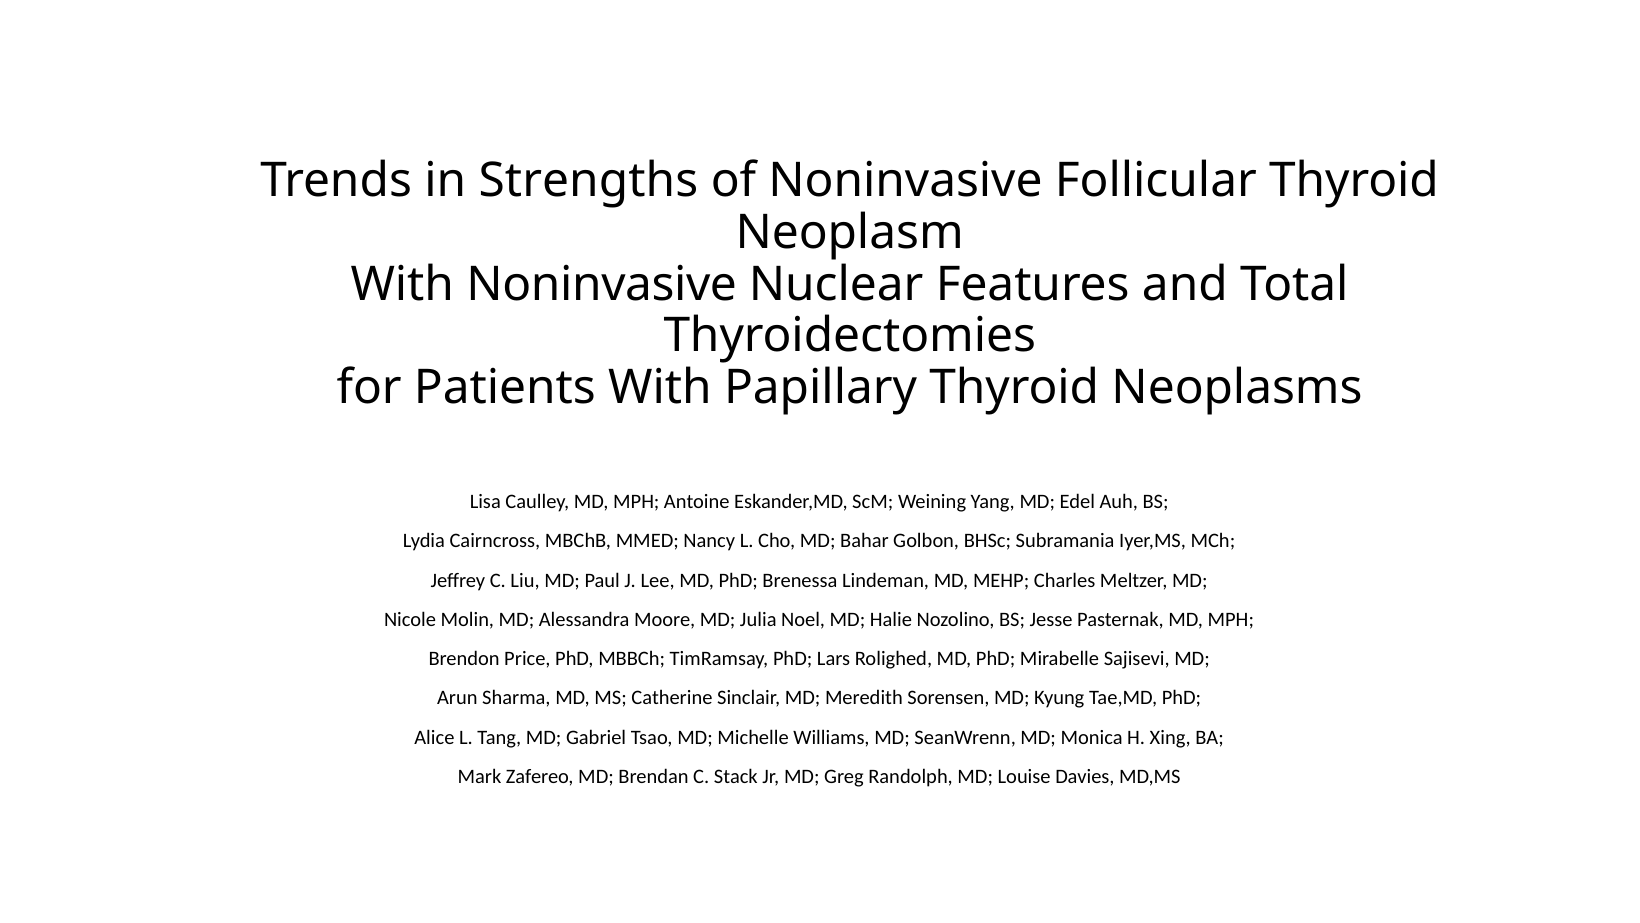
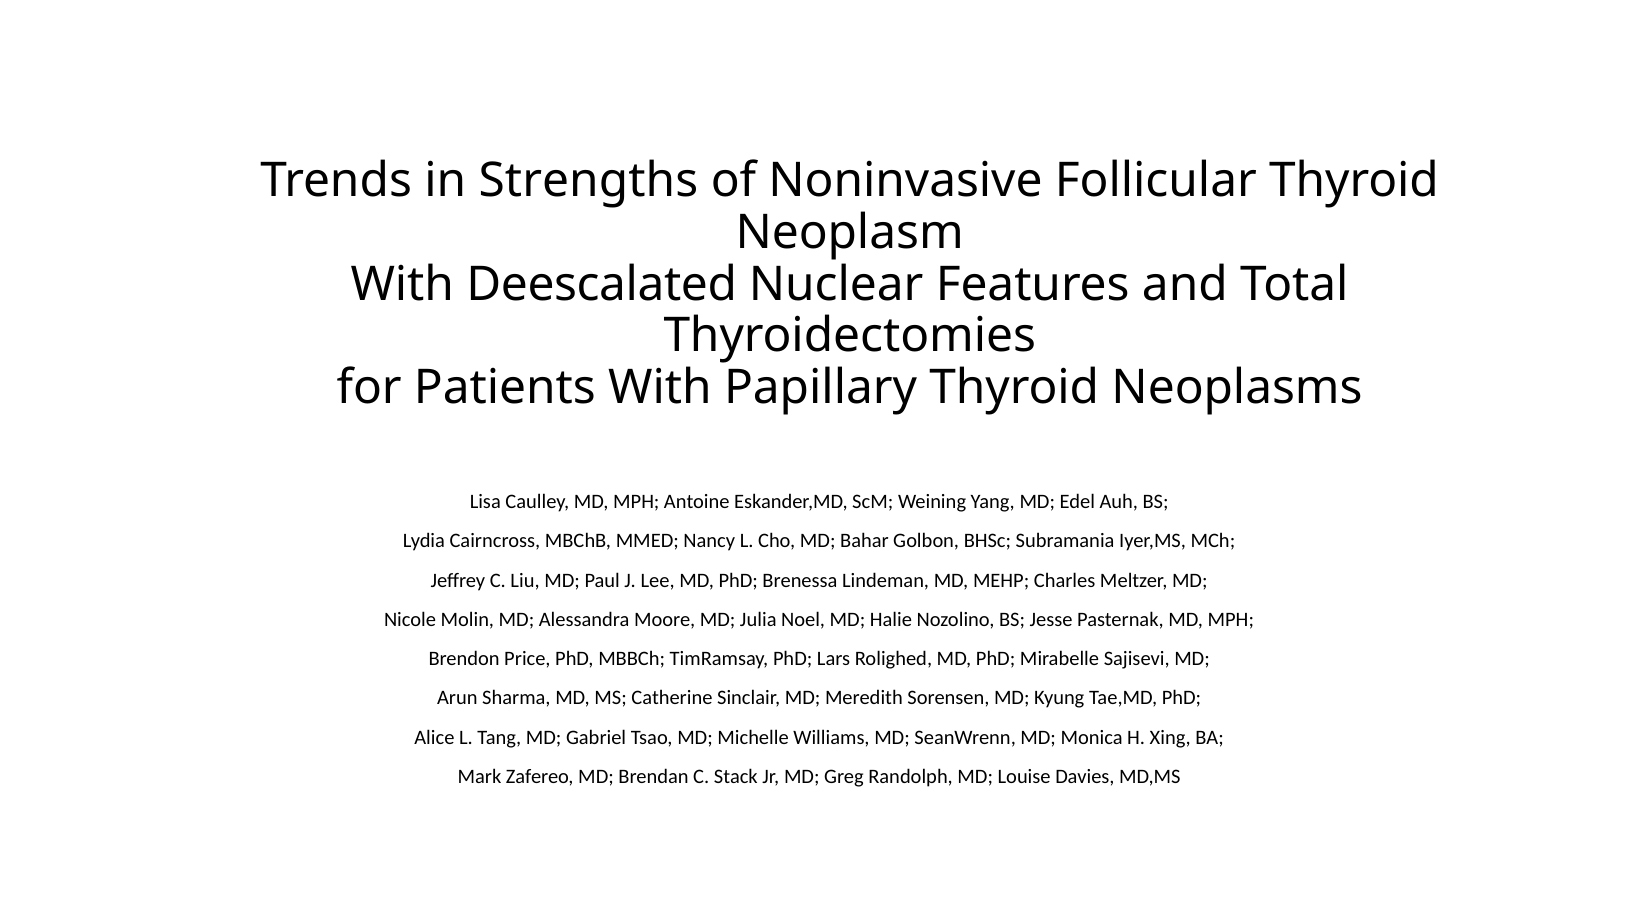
With Noninvasive: Noninvasive -> Deescalated
